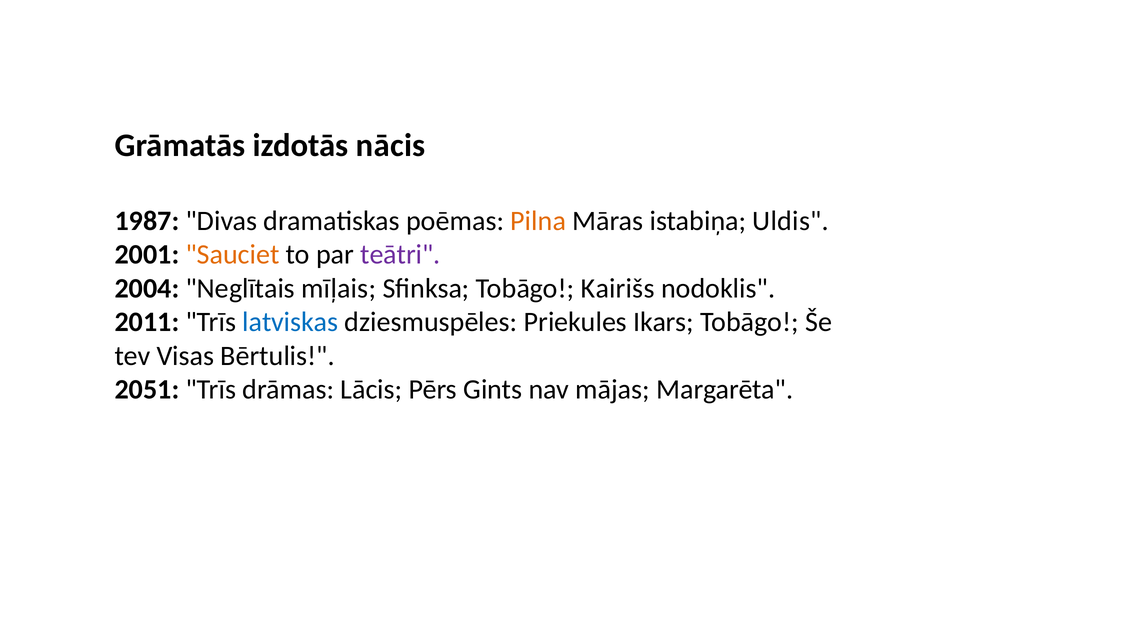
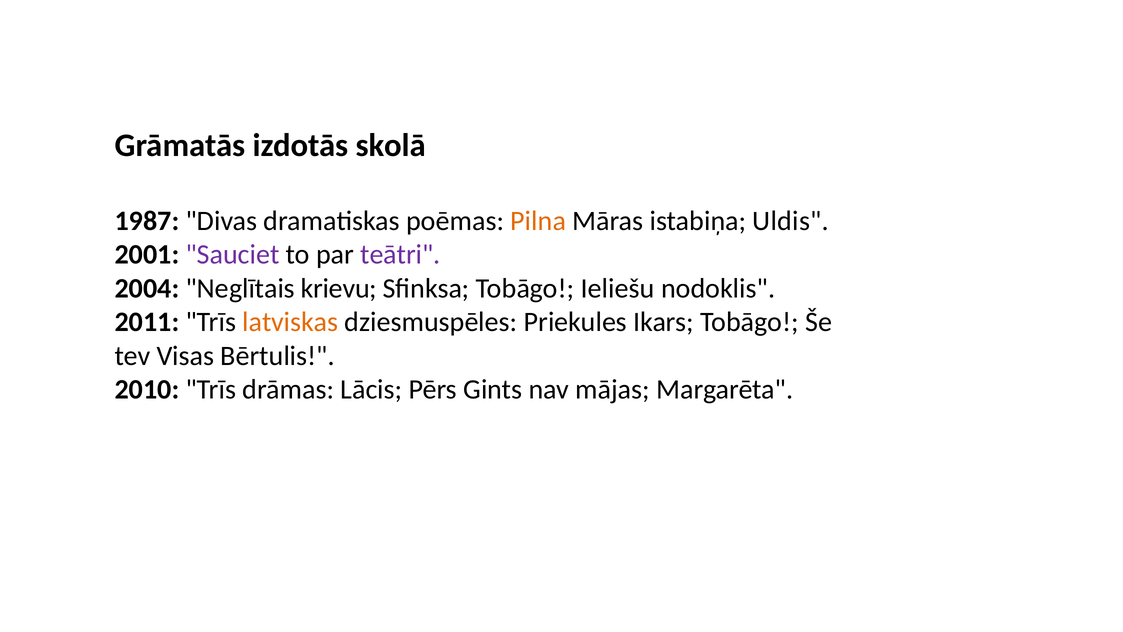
nācis: nācis -> skolā
Sauciet colour: orange -> purple
mīļais: mīļais -> krievu
Kairišs: Kairišs -> Ieliešu
latviskas colour: blue -> orange
2051: 2051 -> 2010
